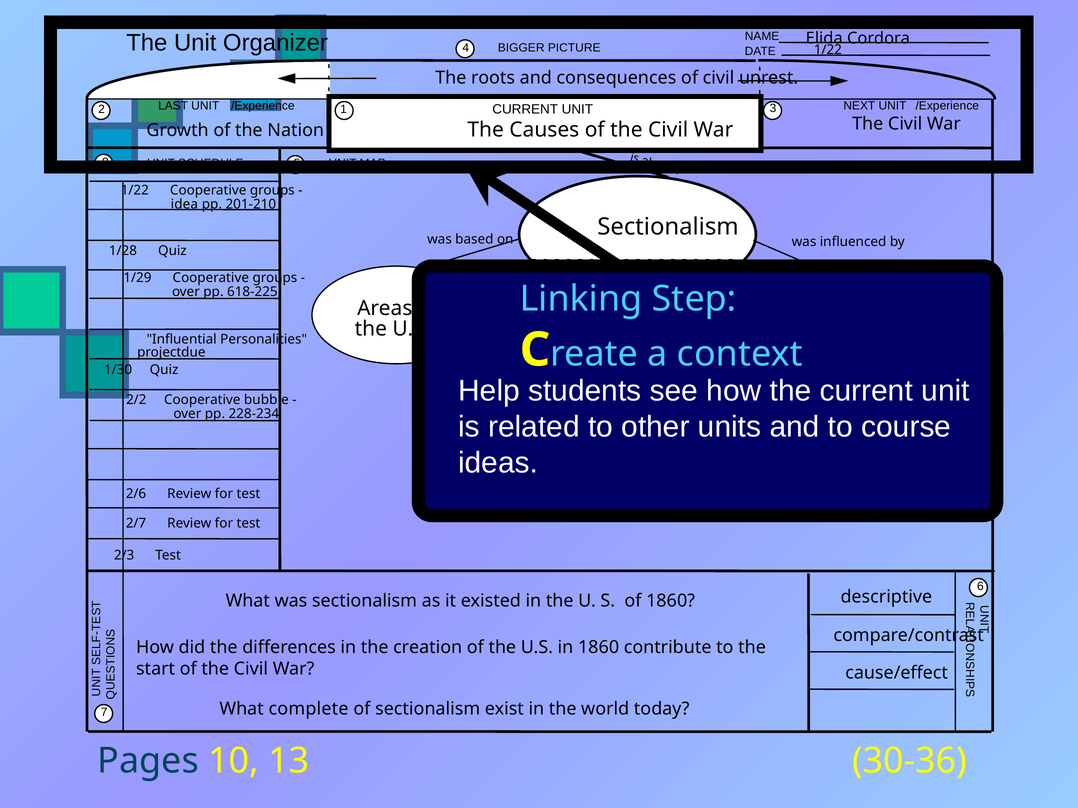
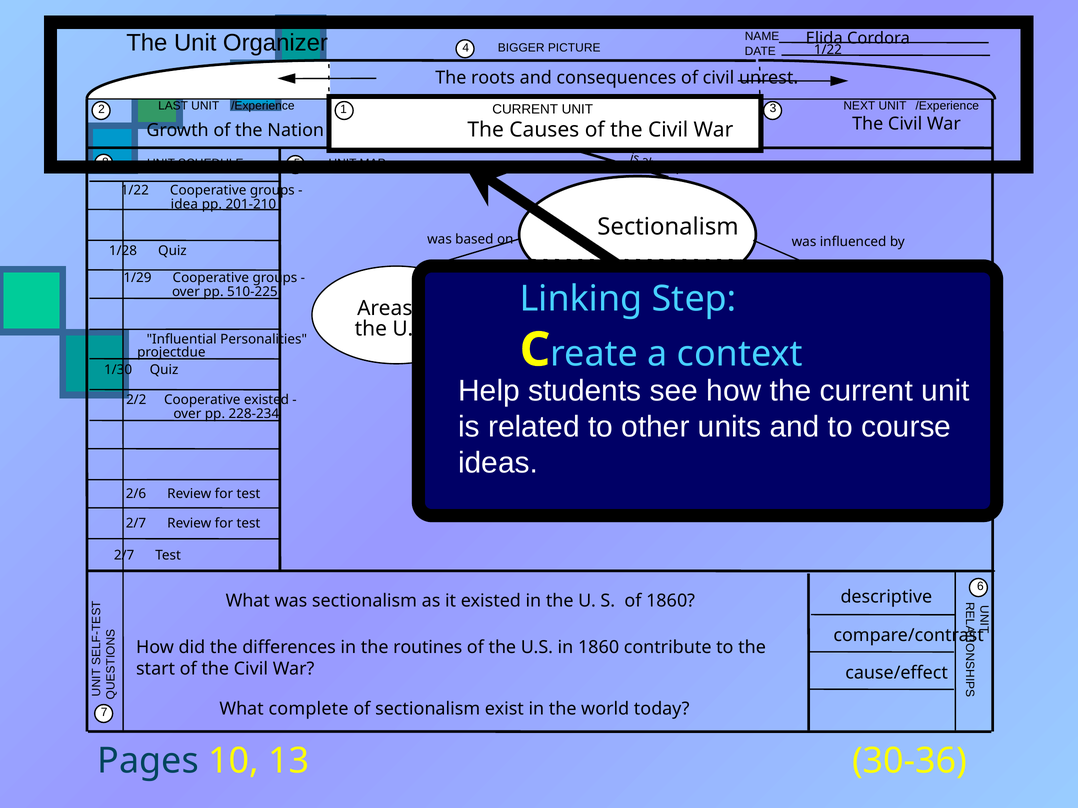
618-225: 618-225 -> 510-225
Cooperative bubble: bubble -> existed
2/3 at (124, 556): 2/3 -> 2/7
creation: creation -> routines
